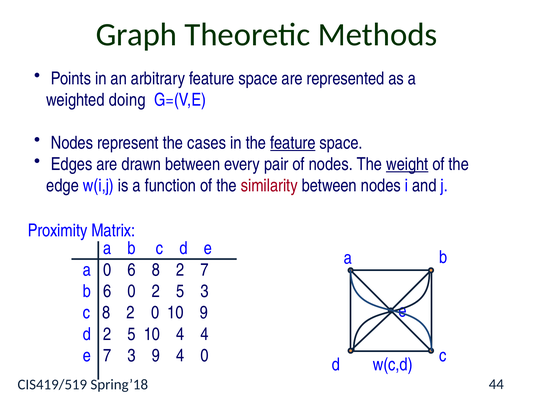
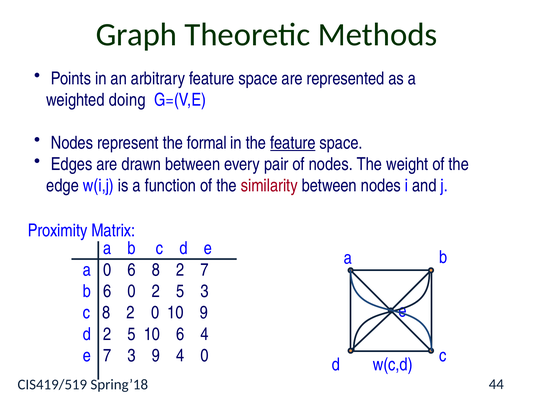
cases: cases -> formal
weight underline: present -> none
10 4: 4 -> 6
